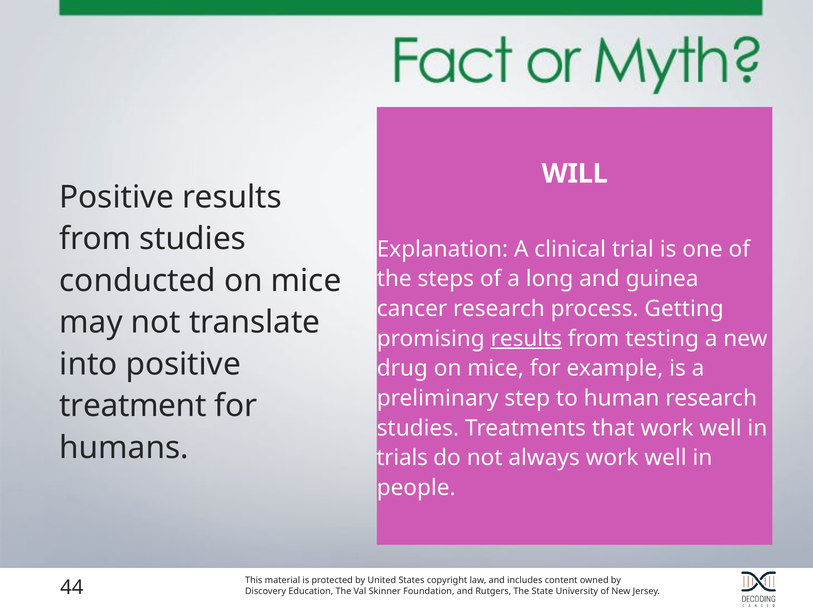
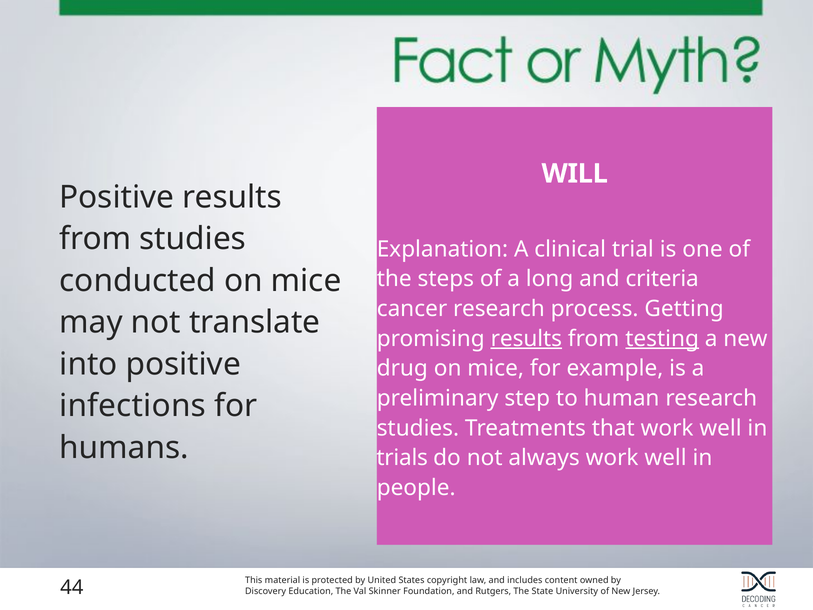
guinea: guinea -> criteria
testing underline: none -> present
treatment: treatment -> infections
